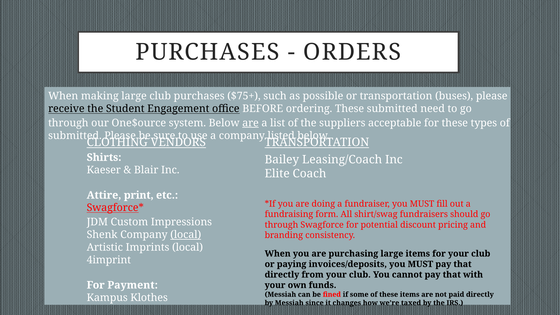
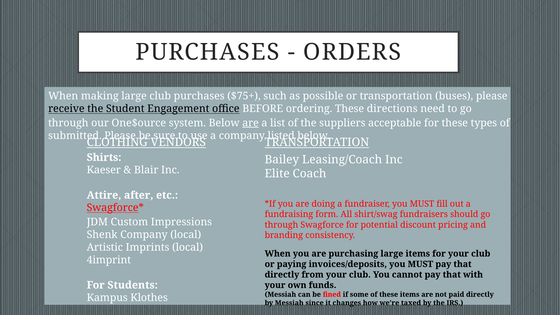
These submitted: submitted -> directions
print: print -> after
local at (186, 235) underline: present -> none
Payment: Payment -> Students
